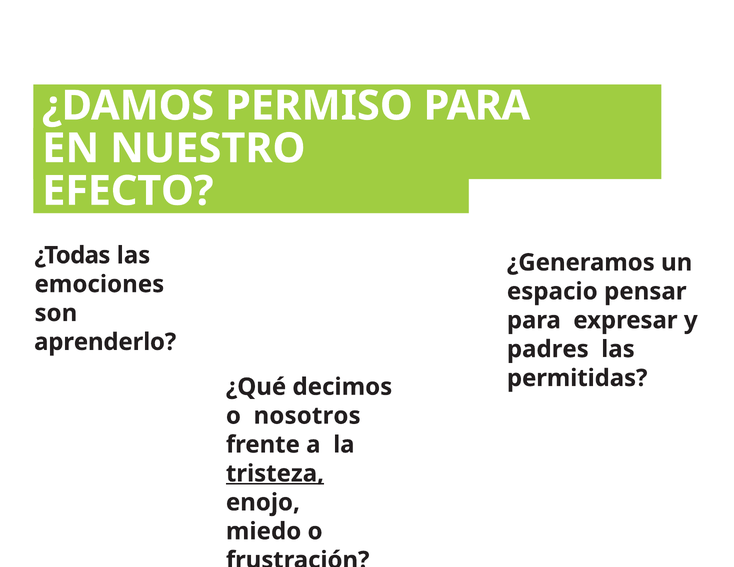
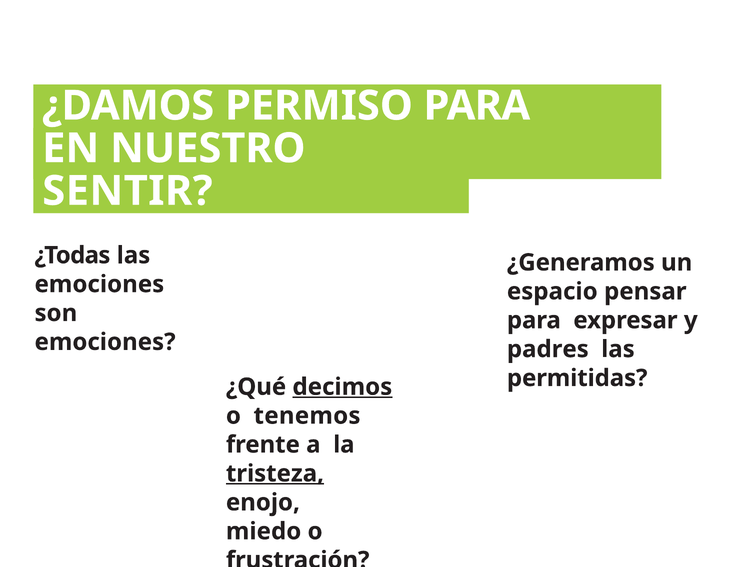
EFECTO at (128, 191): EFECTO -> SENTIR
aprenderlo at (105, 342): aprenderlo -> emociones
decimos underline: none -> present
nosotros: nosotros -> tenemos
